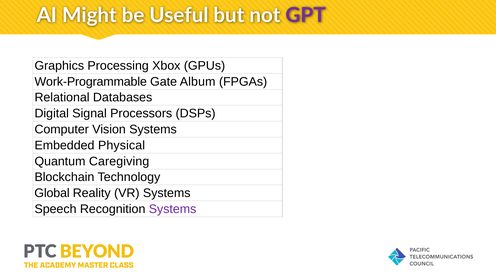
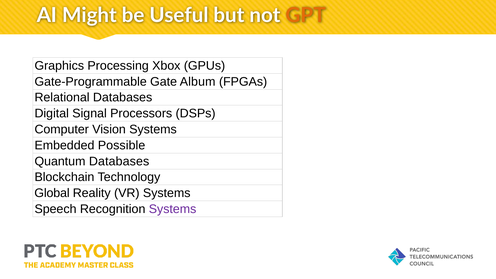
GPT colour: purple -> orange
Work-Programmable: Work-Programmable -> Gate-Programmable
Physical: Physical -> Possible
Quantum Caregiving: Caregiving -> Databases
